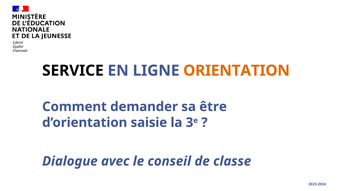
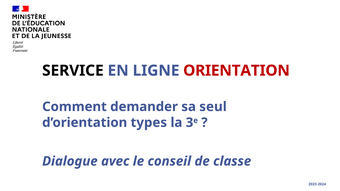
ORIENTATION colour: orange -> red
être: être -> seul
saisie: saisie -> types
